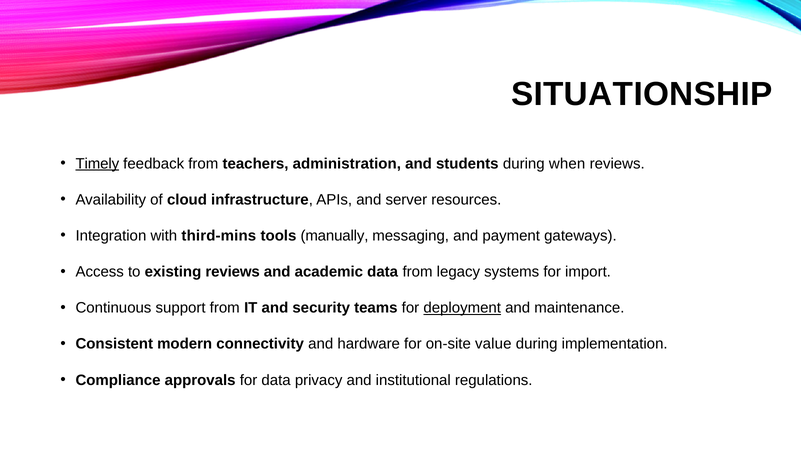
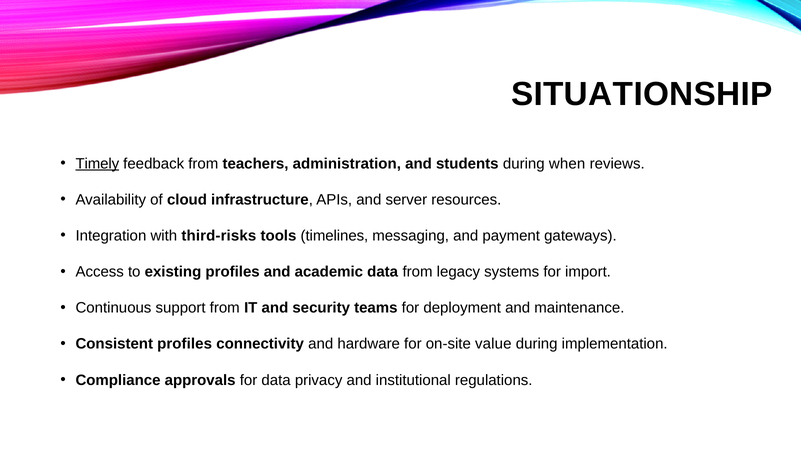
third-mins: third-mins -> third-risks
manually: manually -> timelines
existing reviews: reviews -> profiles
deployment underline: present -> none
Consistent modern: modern -> profiles
